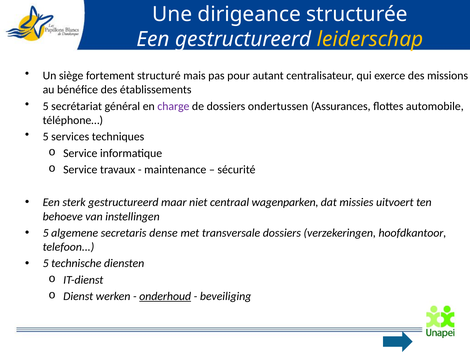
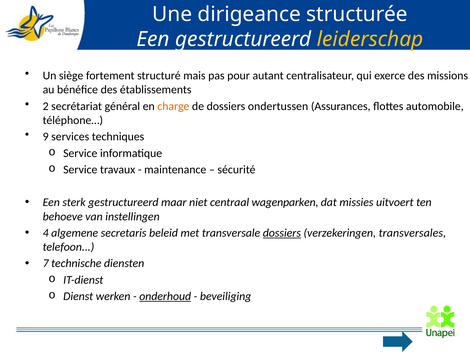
5 at (46, 106): 5 -> 2
charge colour: purple -> orange
5 at (46, 137): 5 -> 9
5 at (46, 233): 5 -> 4
dense: dense -> beleid
dossiers at (282, 233) underline: none -> present
hoofdkantoor: hoofdkantoor -> transversales
5 at (46, 264): 5 -> 7
